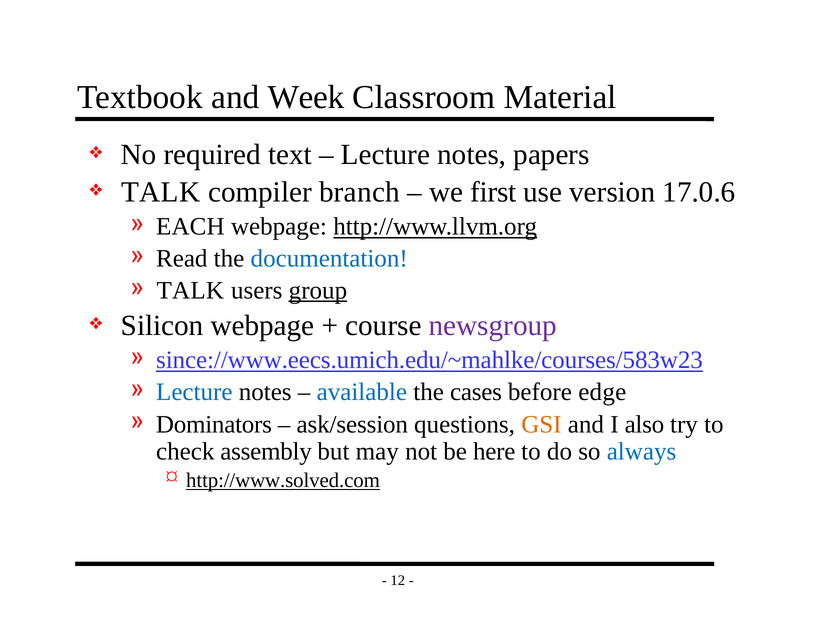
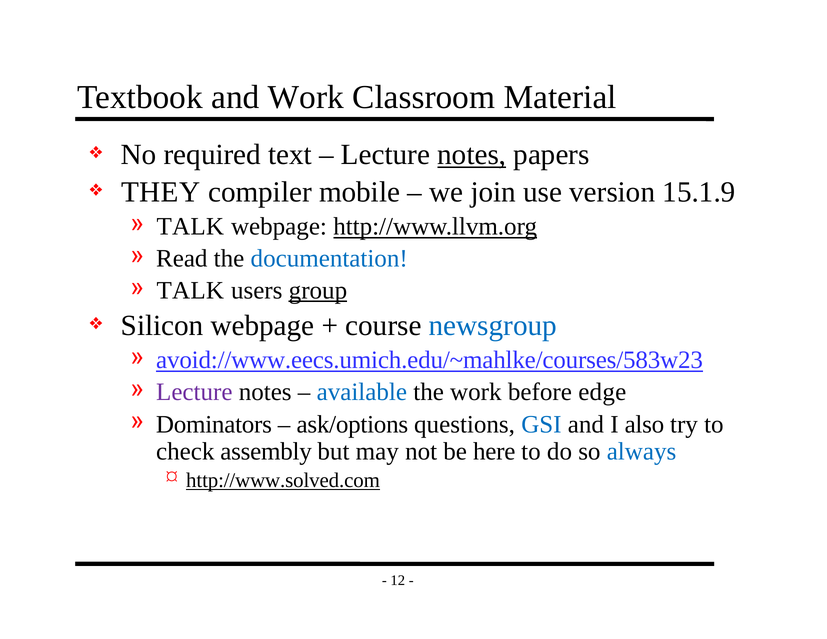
and Week: Week -> Work
notes at (472, 155) underline: none -> present
TALK at (161, 192): TALK -> THEY
branch: branch -> mobile
first: first -> join
17.0.6: 17.0.6 -> 15.1.9
EACH at (190, 227): EACH -> TALK
newsgroup colour: purple -> blue
since://www.eecs.umich.edu/~mahlke/courses/583w23: since://www.eecs.umich.edu/~mahlke/courses/583w23 -> avoid://www.eecs.umich.edu/~mahlke/courses/583w23
Lecture at (194, 392) colour: blue -> purple
the cases: cases -> work
ask/session: ask/session -> ask/options
GSI colour: orange -> blue
